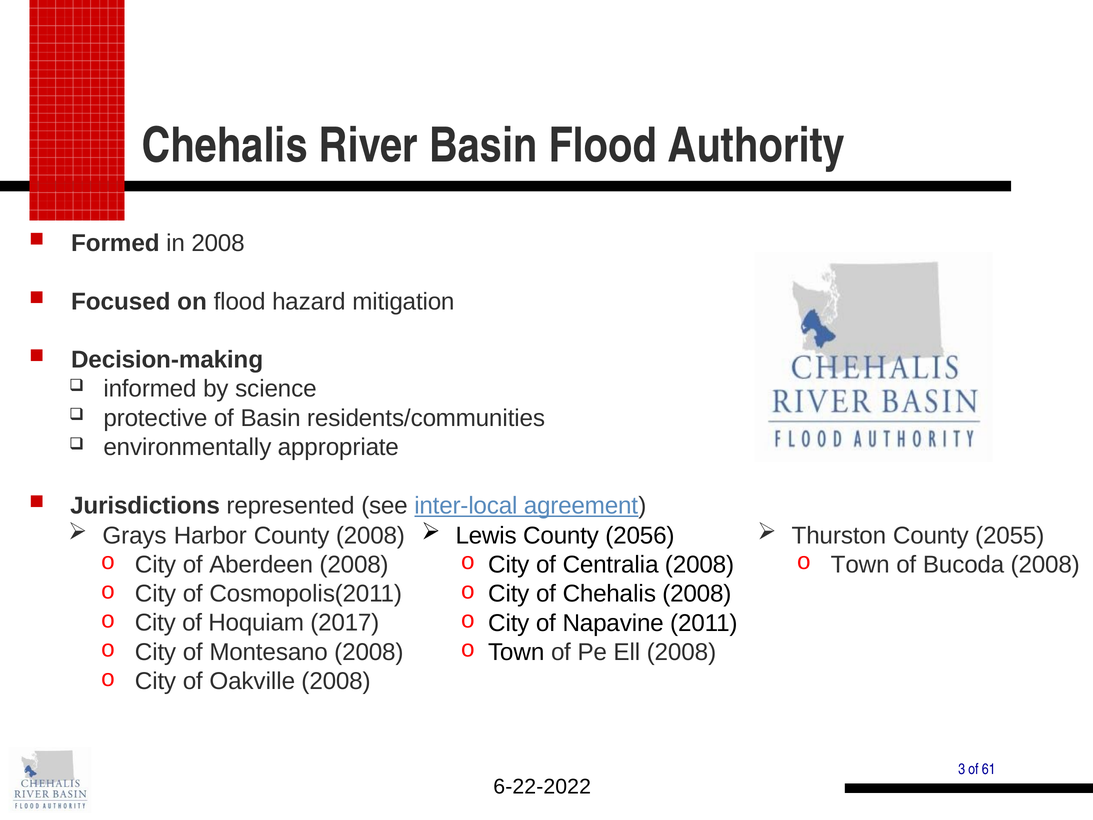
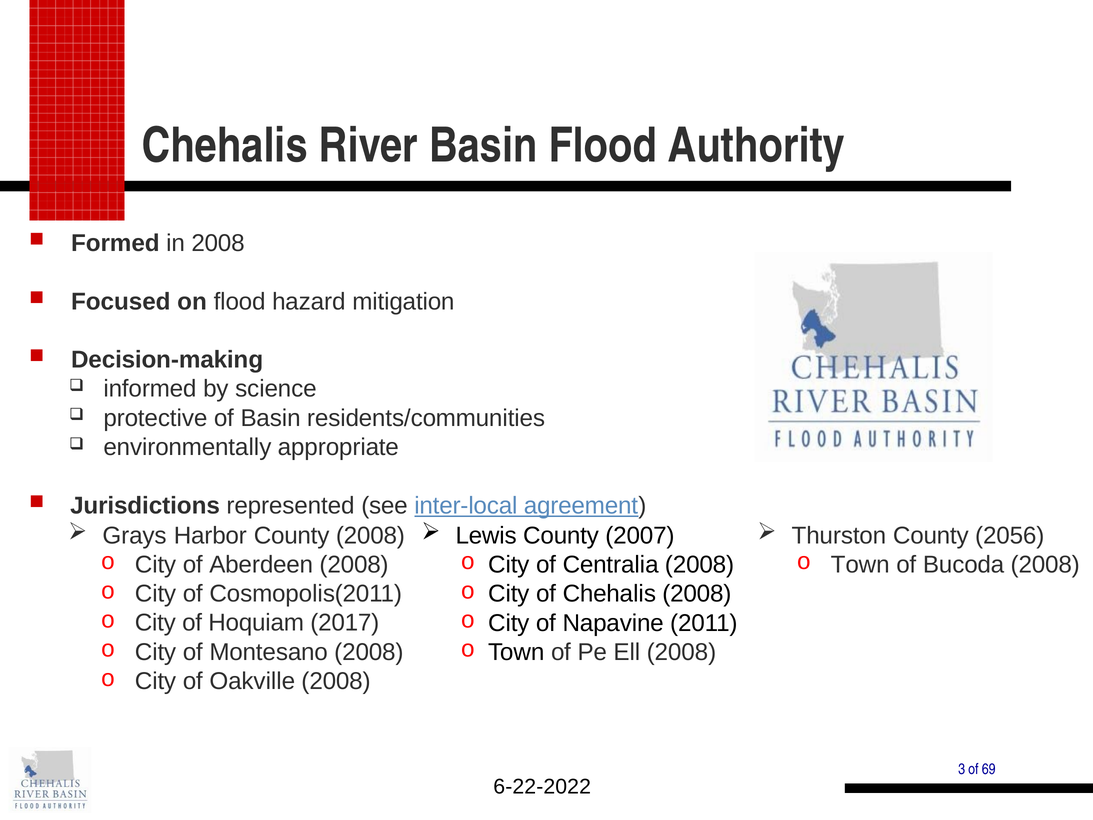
2055: 2055 -> 2056
2056: 2056 -> 2007
61: 61 -> 69
